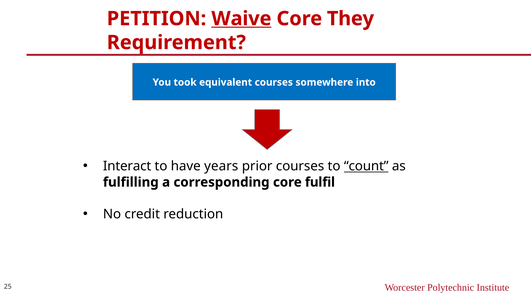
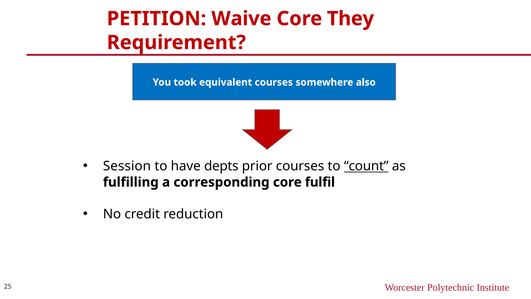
Waive underline: present -> none
into: into -> also
Interact: Interact -> Session
years: years -> depts
